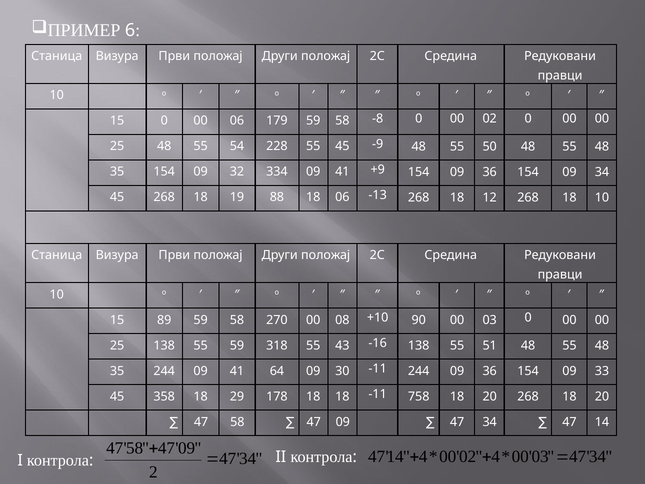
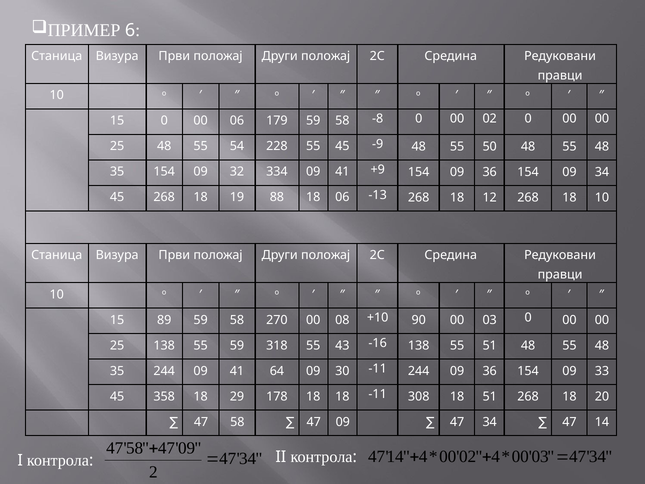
758: 758 -> 308
20 at (490, 396): 20 -> 51
